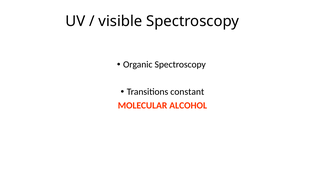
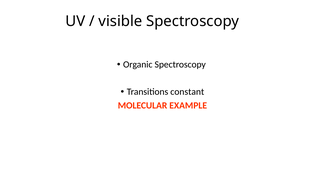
ALCOHOL: ALCOHOL -> EXAMPLE
